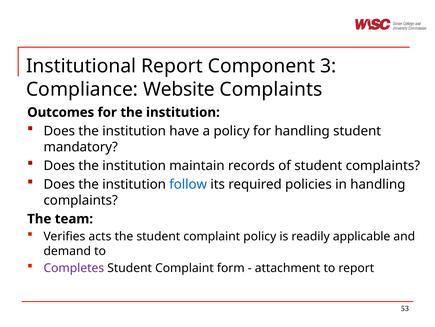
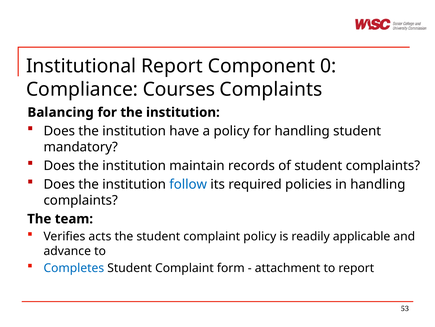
3: 3 -> 0
Website: Website -> Courses
Outcomes: Outcomes -> Balancing
demand: demand -> advance
Completes colour: purple -> blue
